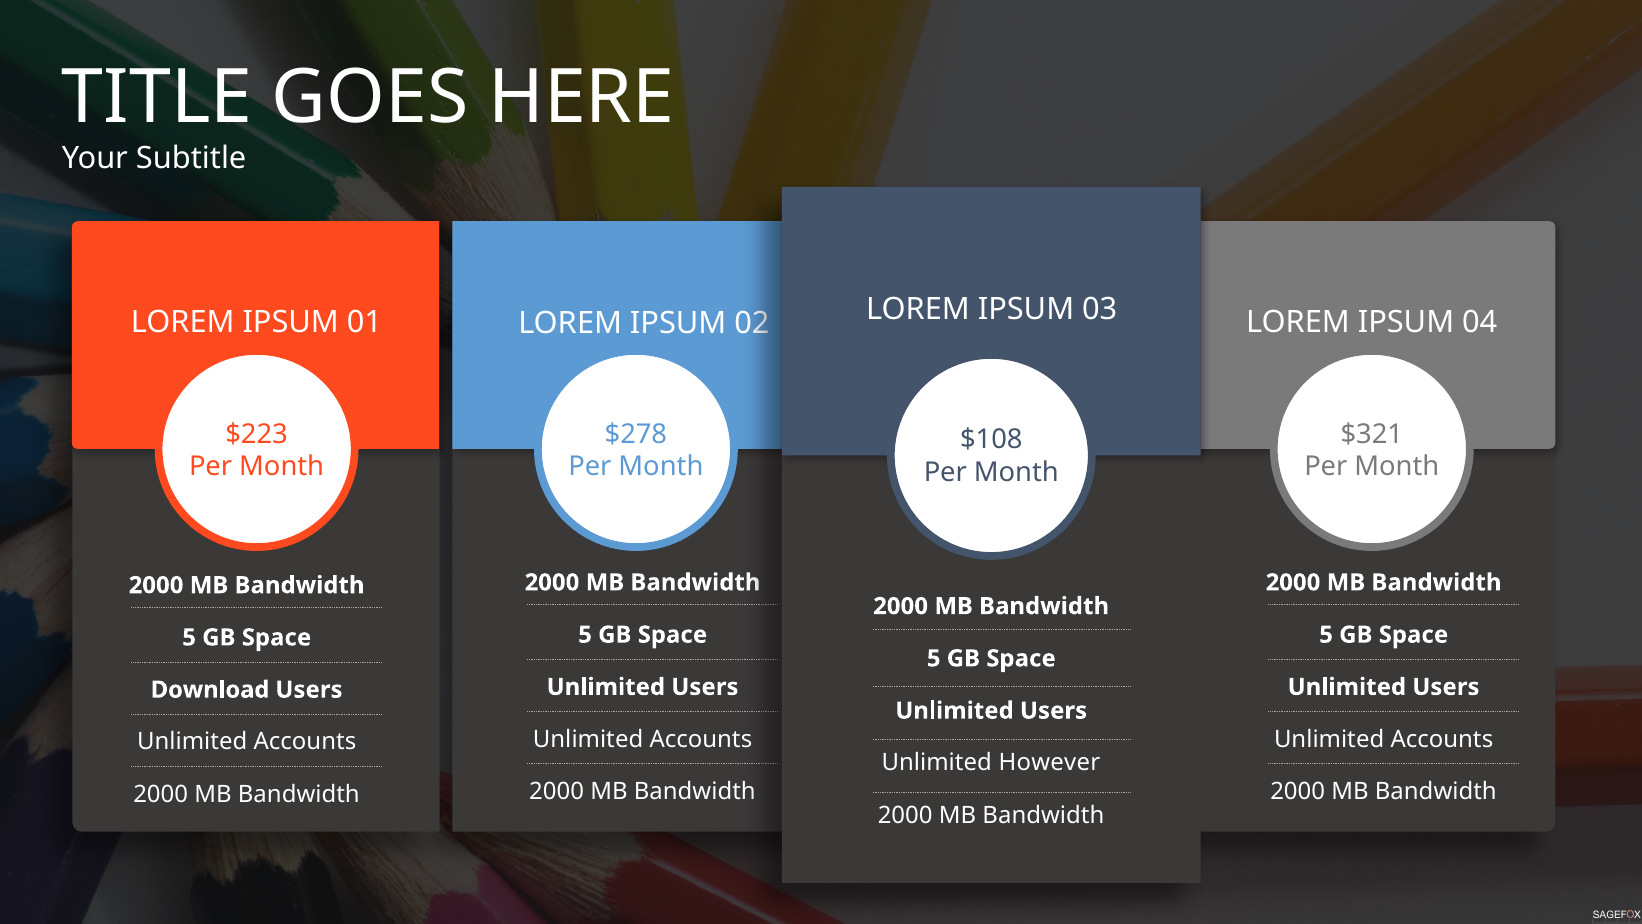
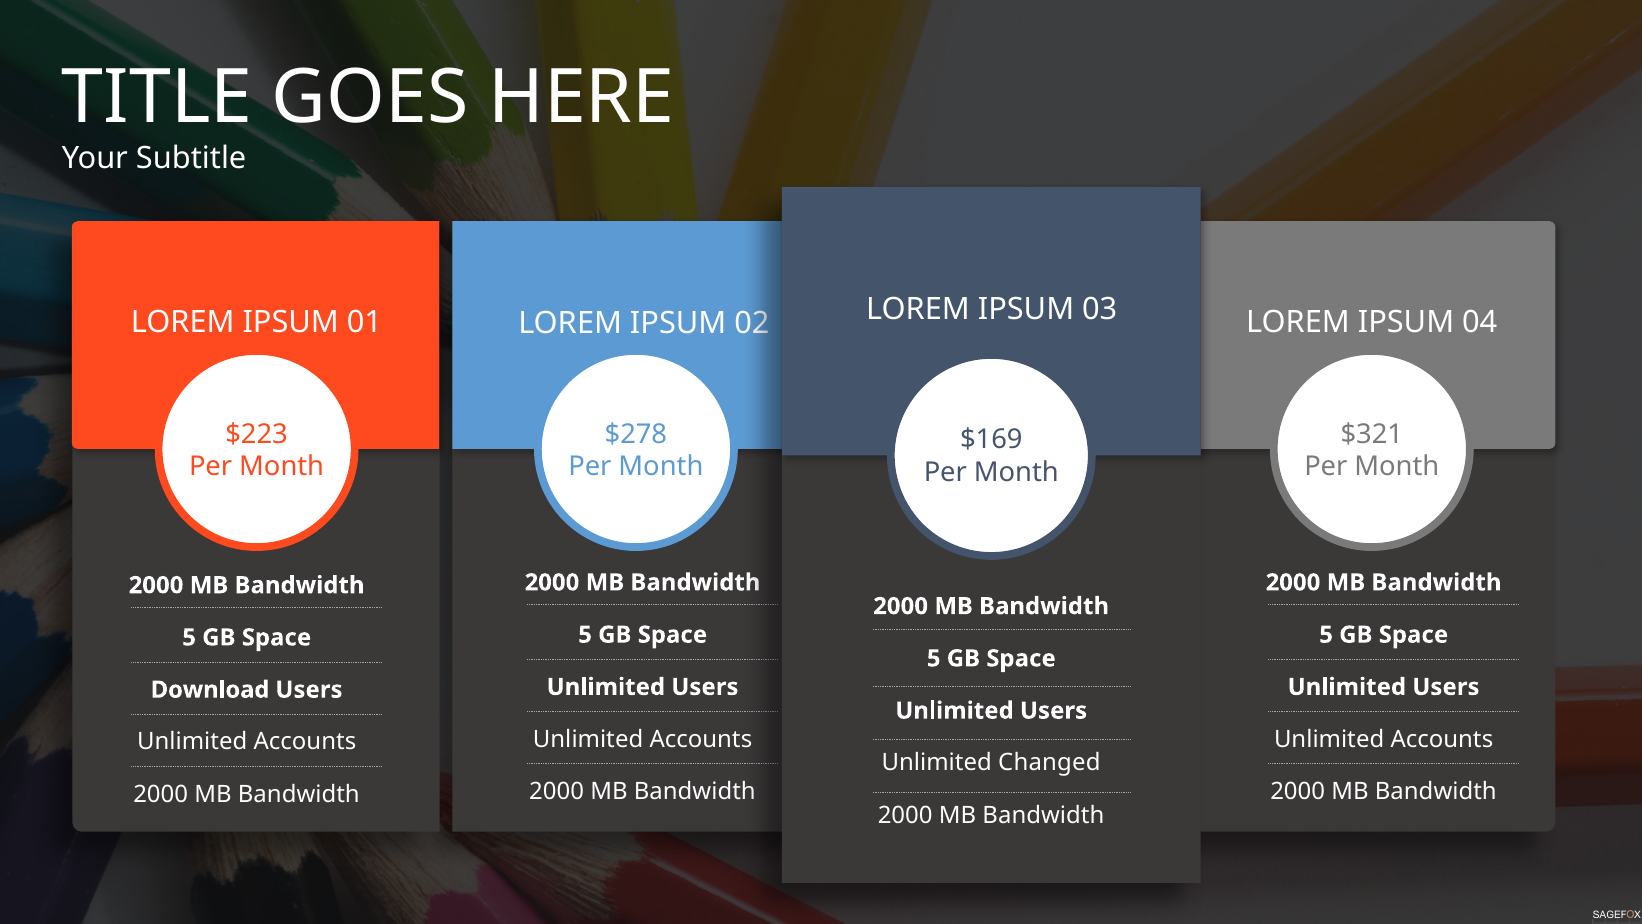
$108: $108 -> $169
However: However -> Changed
